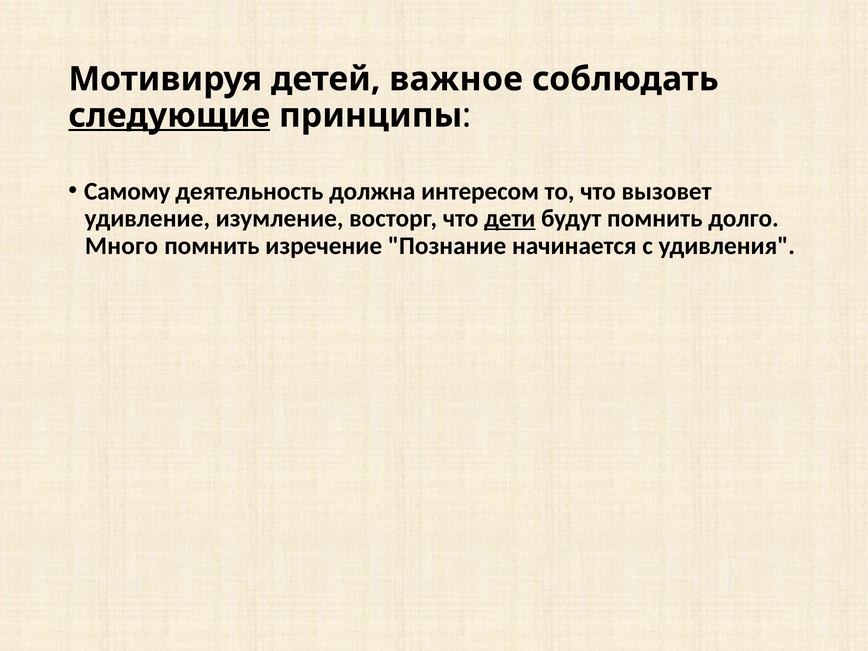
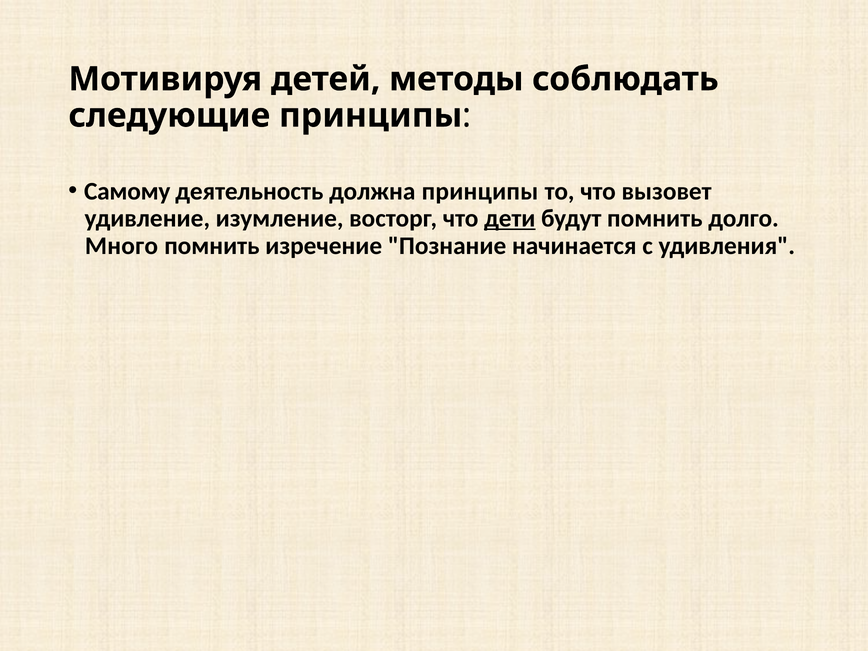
важное: важное -> методы
следующие underline: present -> none
должна интересом: интересом -> принципы
